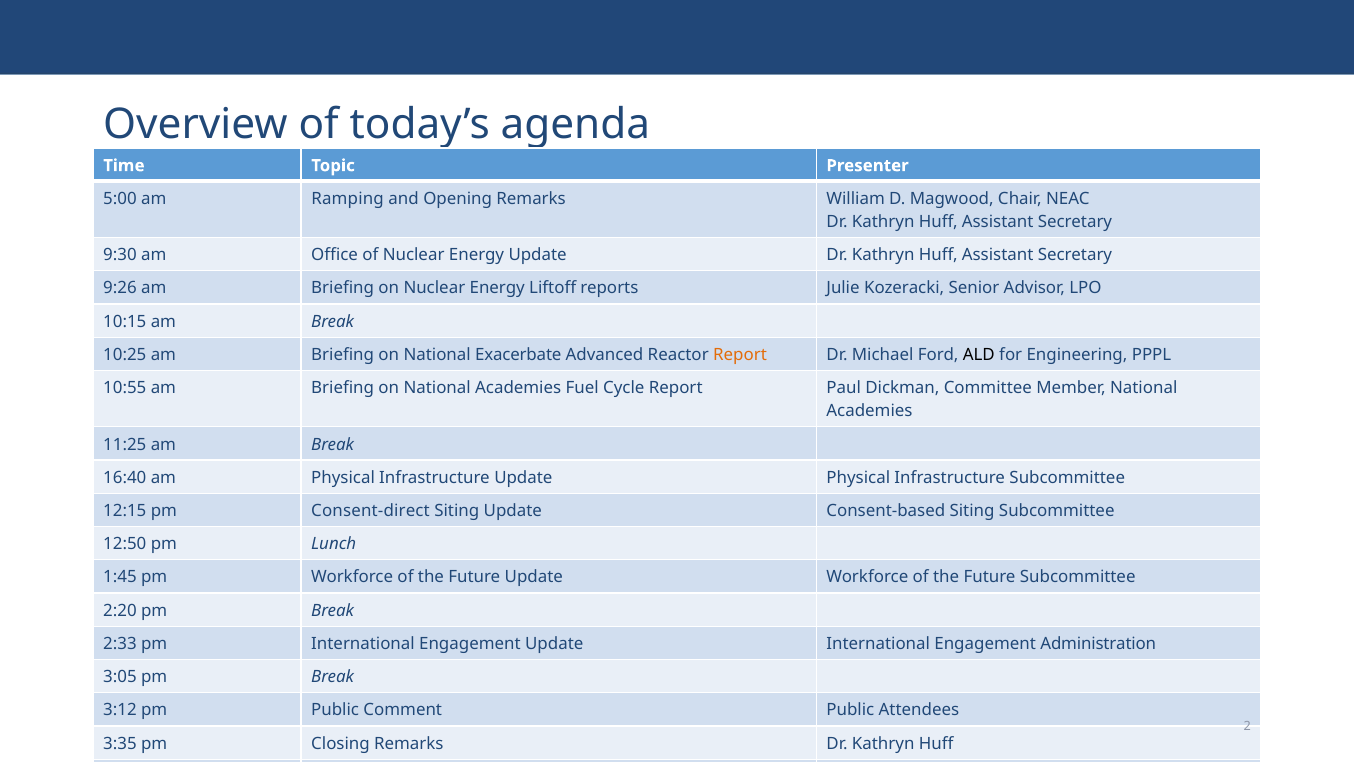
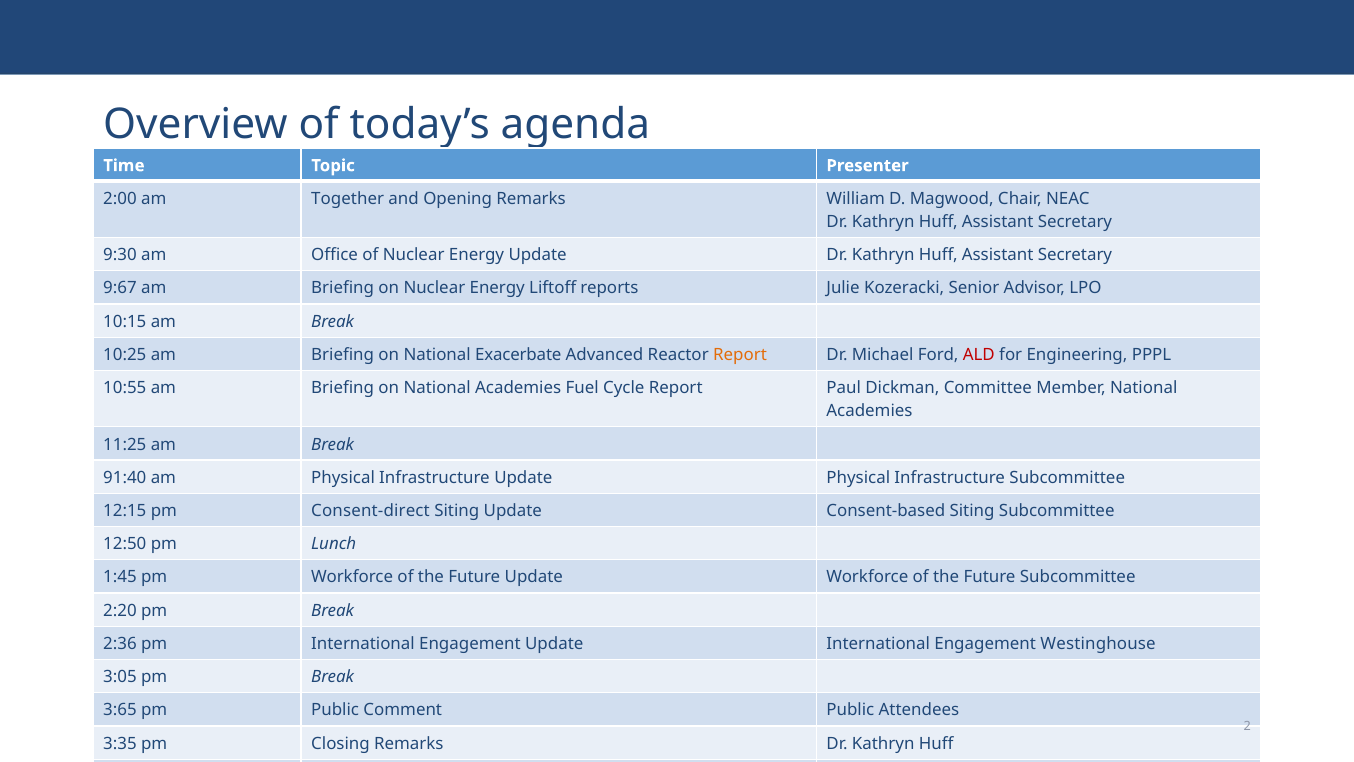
5:00: 5:00 -> 2:00
Ramping: Ramping -> Together
9:26: 9:26 -> 9:67
ALD colour: black -> red
16:40: 16:40 -> 91:40
2:33: 2:33 -> 2:36
Administration: Administration -> Westinghouse
3:12: 3:12 -> 3:65
